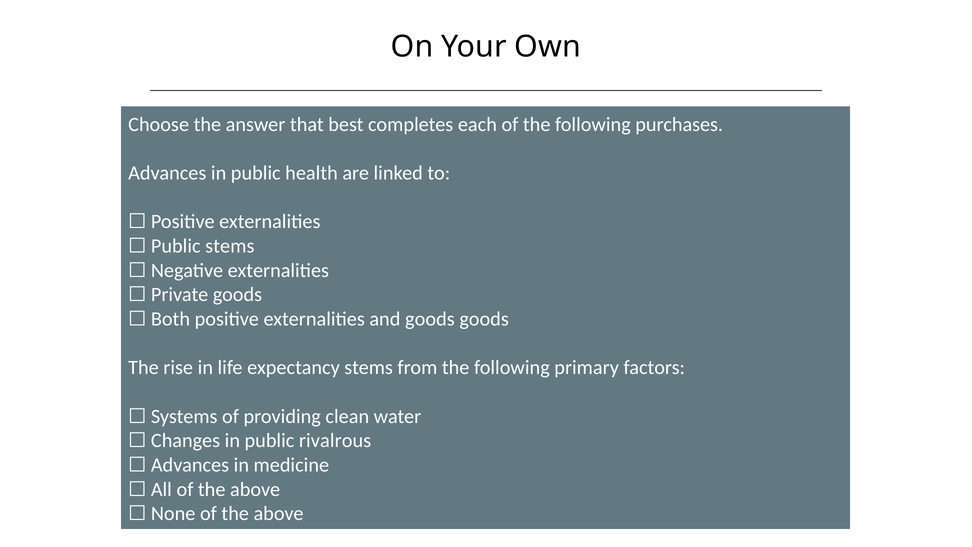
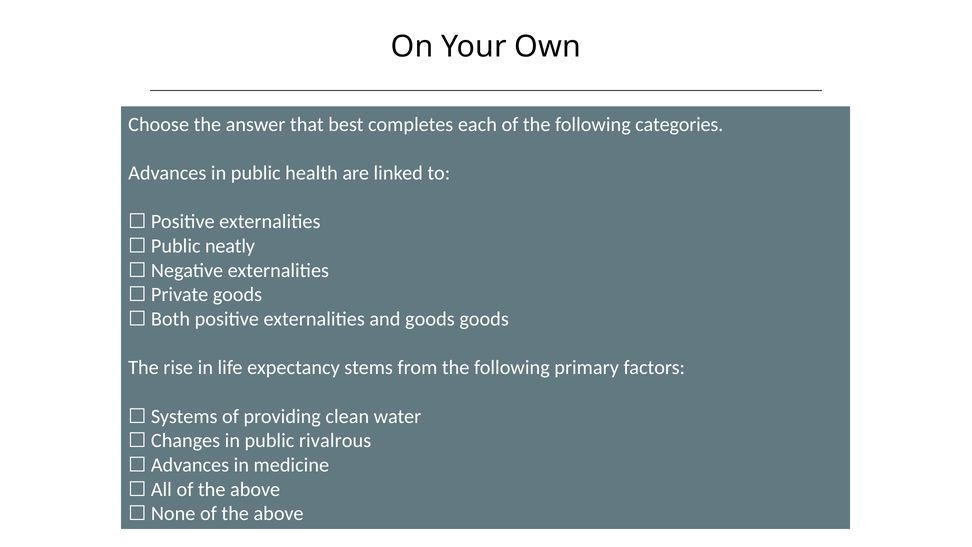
purchases: purchases -> categories
stems at (230, 246): stems -> neatly
